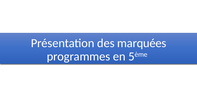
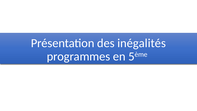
marquées: marquées -> inégalités
